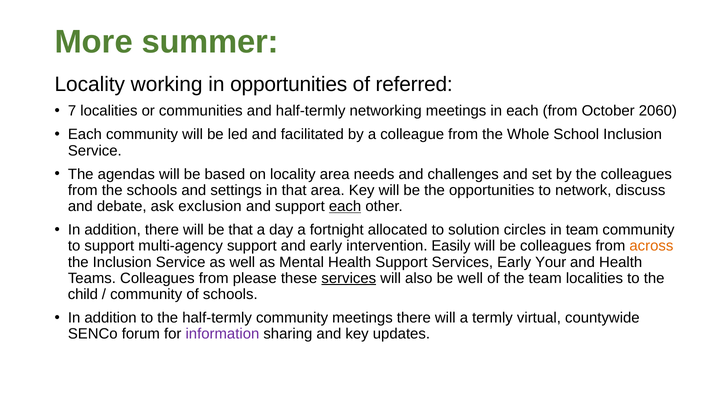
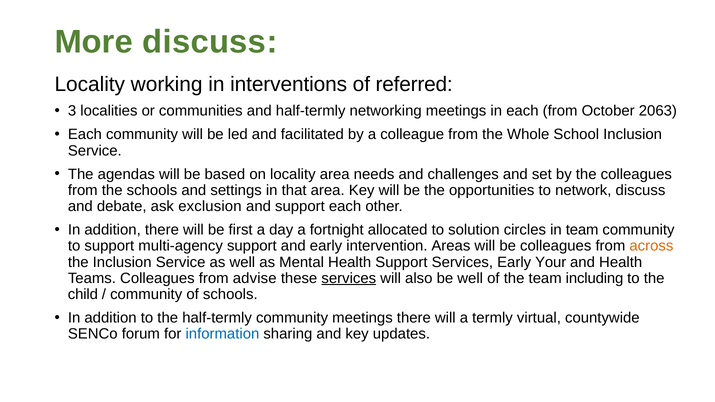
More summer: summer -> discuss
in opportunities: opportunities -> interventions
7: 7 -> 3
2060: 2060 -> 2063
each at (345, 206) underline: present -> none
be that: that -> first
Easily: Easily -> Areas
please: please -> advise
team localities: localities -> including
information colour: purple -> blue
